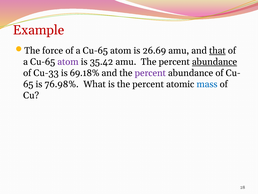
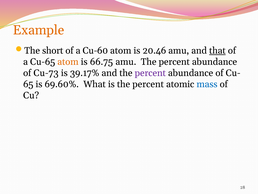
Example colour: red -> orange
force: force -> short
Cu-65 at (95, 51): Cu-65 -> Cu-60
26.69: 26.69 -> 20.46
atom at (68, 62) colour: purple -> orange
35.42: 35.42 -> 66.75
abundance at (215, 62) underline: present -> none
Cu-33: Cu-33 -> Cu-73
69.18%: 69.18% -> 39.17%
76.98%: 76.98% -> 69.60%
